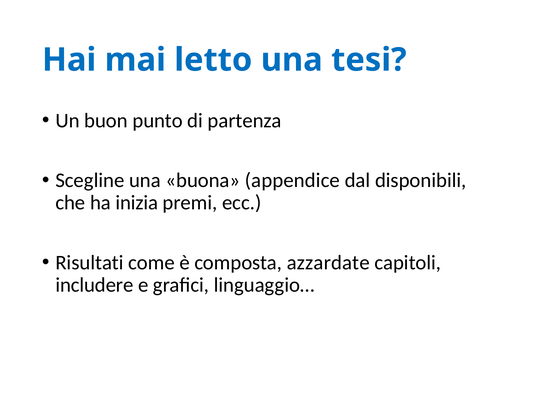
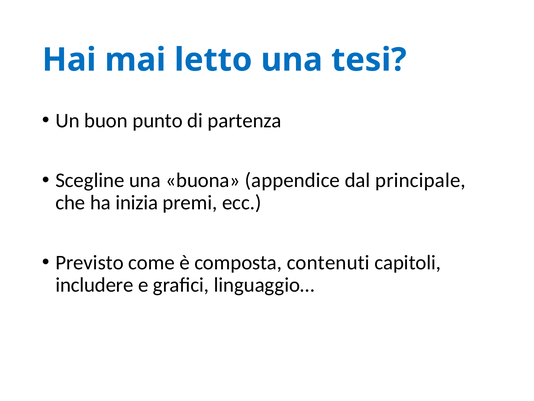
disponibili: disponibili -> principale
Risultati: Risultati -> Previsto
azzardate: azzardate -> contenuti
